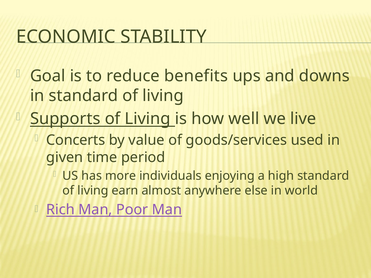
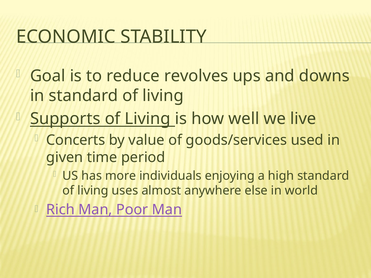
benefits: benefits -> revolves
earn: earn -> uses
